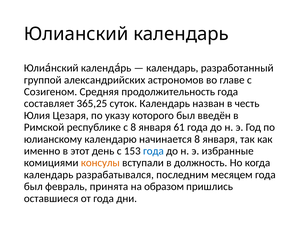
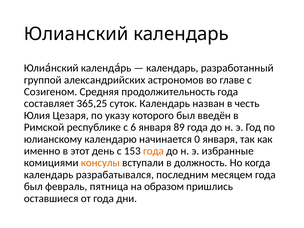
с 8: 8 -> 6
61: 61 -> 89
начинается 8: 8 -> 0
года at (153, 151) colour: blue -> orange
принята: принята -> пятница
